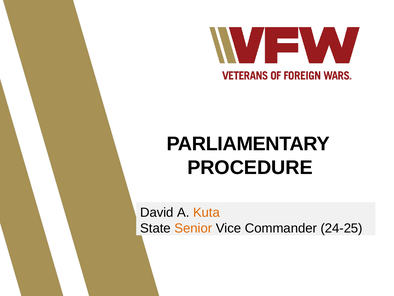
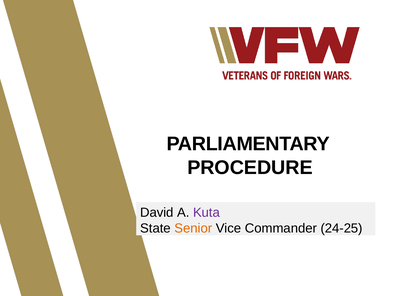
Kuta colour: orange -> purple
